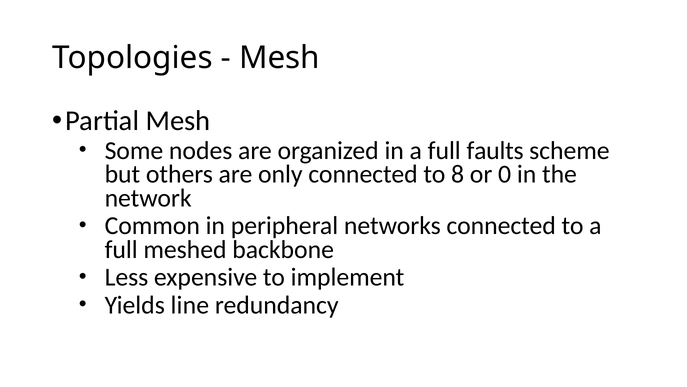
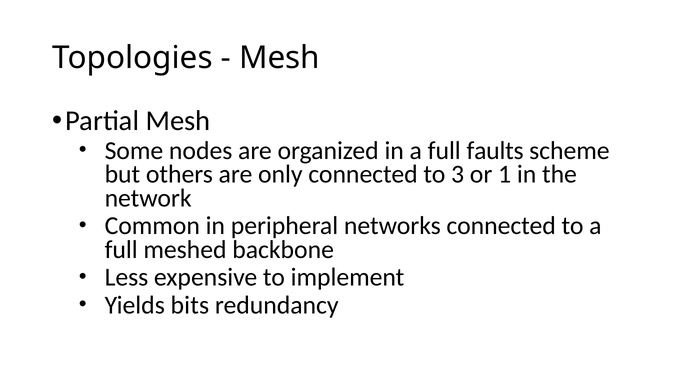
8: 8 -> 3
0: 0 -> 1
line: line -> bits
